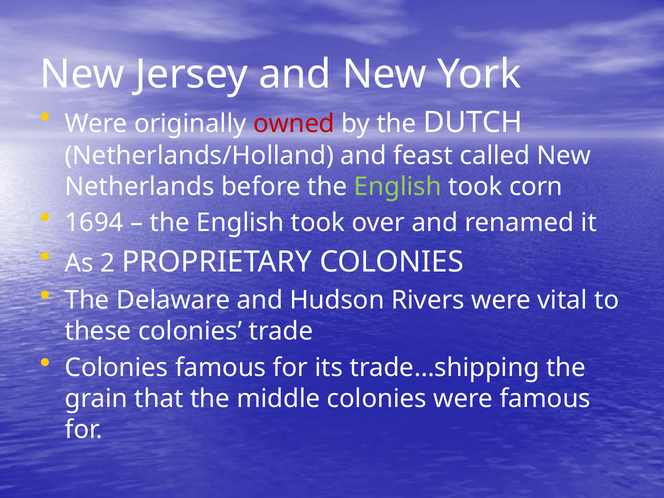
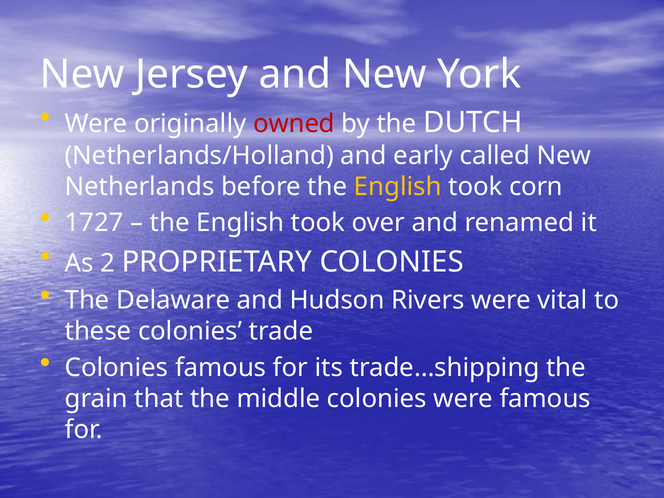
feast: feast -> early
English at (398, 187) colour: light green -> yellow
1694: 1694 -> 1727
